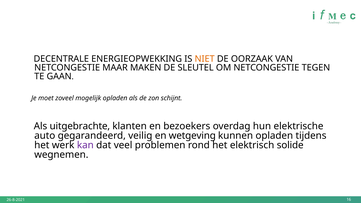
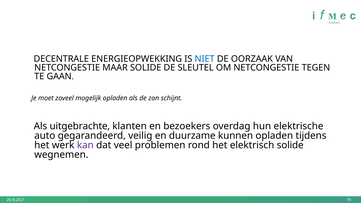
NIET colour: orange -> blue
MAAR MAKEN: MAKEN -> SOLIDE
wetgeving: wetgeving -> duurzame
